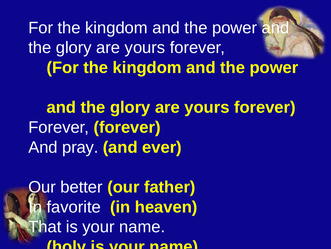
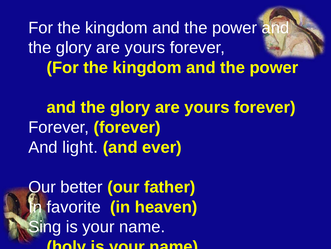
pray: pray -> light
That: That -> Sing
